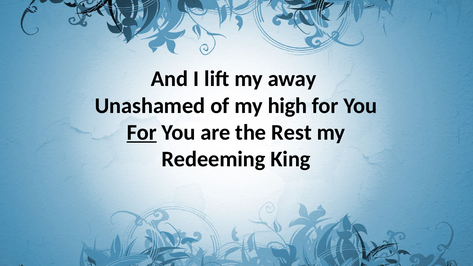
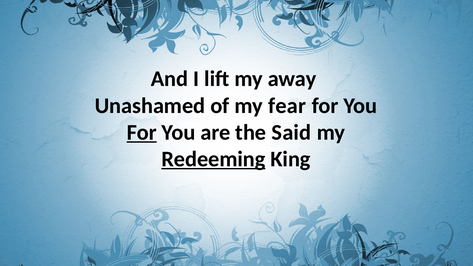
high: high -> fear
Rest: Rest -> Said
Redeeming underline: none -> present
